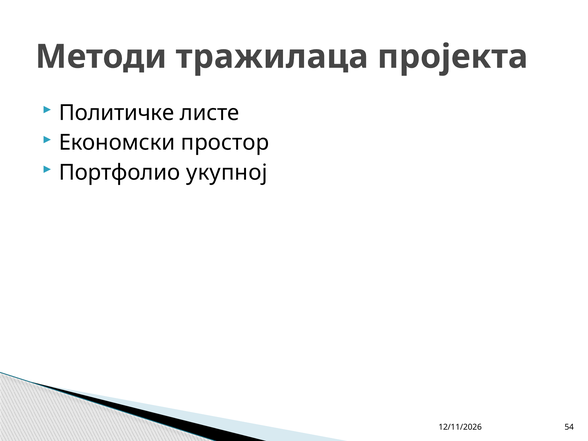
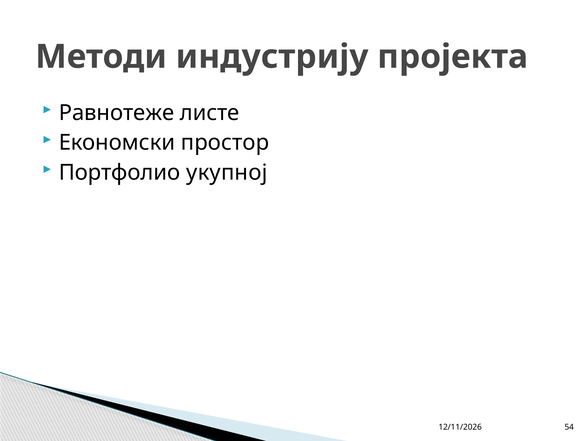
тражилаца: тражилаца -> индустрију
Политичке: Политичке -> Равнотеже
